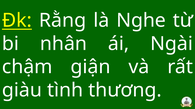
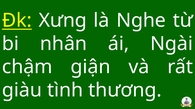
Rằng: Rằng -> Xưng
